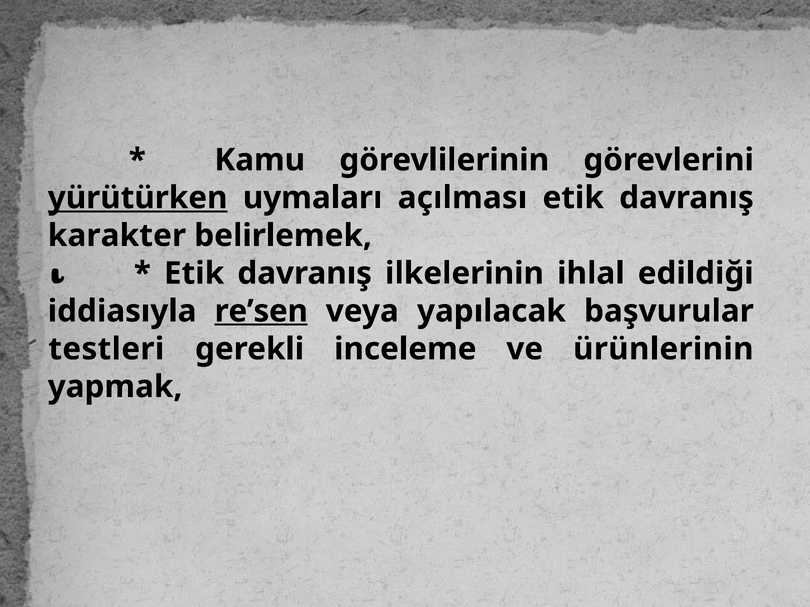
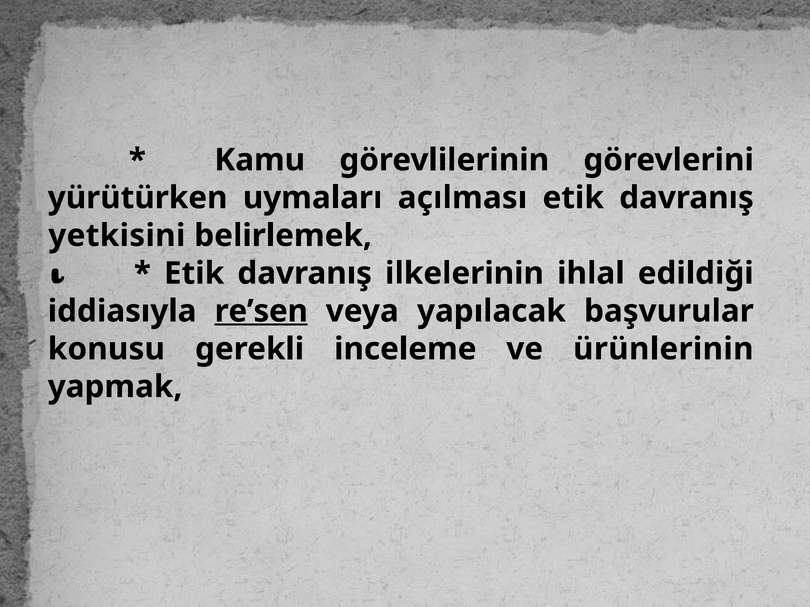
yürütürken underline: present -> none
karakter: karakter -> yetkisini
testleri: testleri -> konusu
